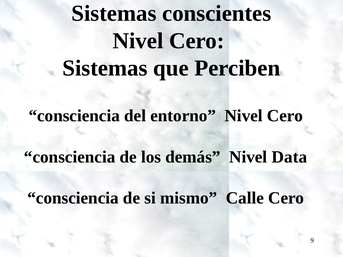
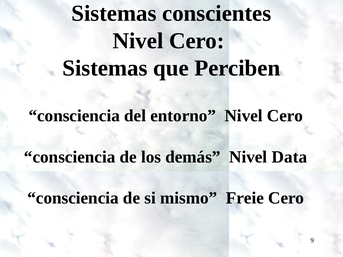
Calle: Calle -> Freie
